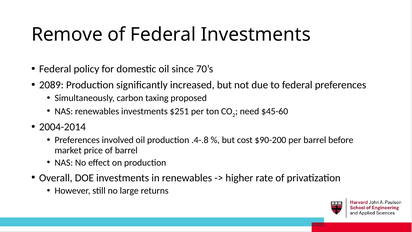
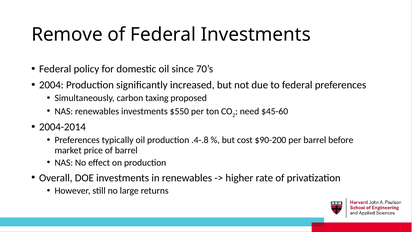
2089: 2089 -> 2004
$251: $251 -> $550
involved: involved -> typically
